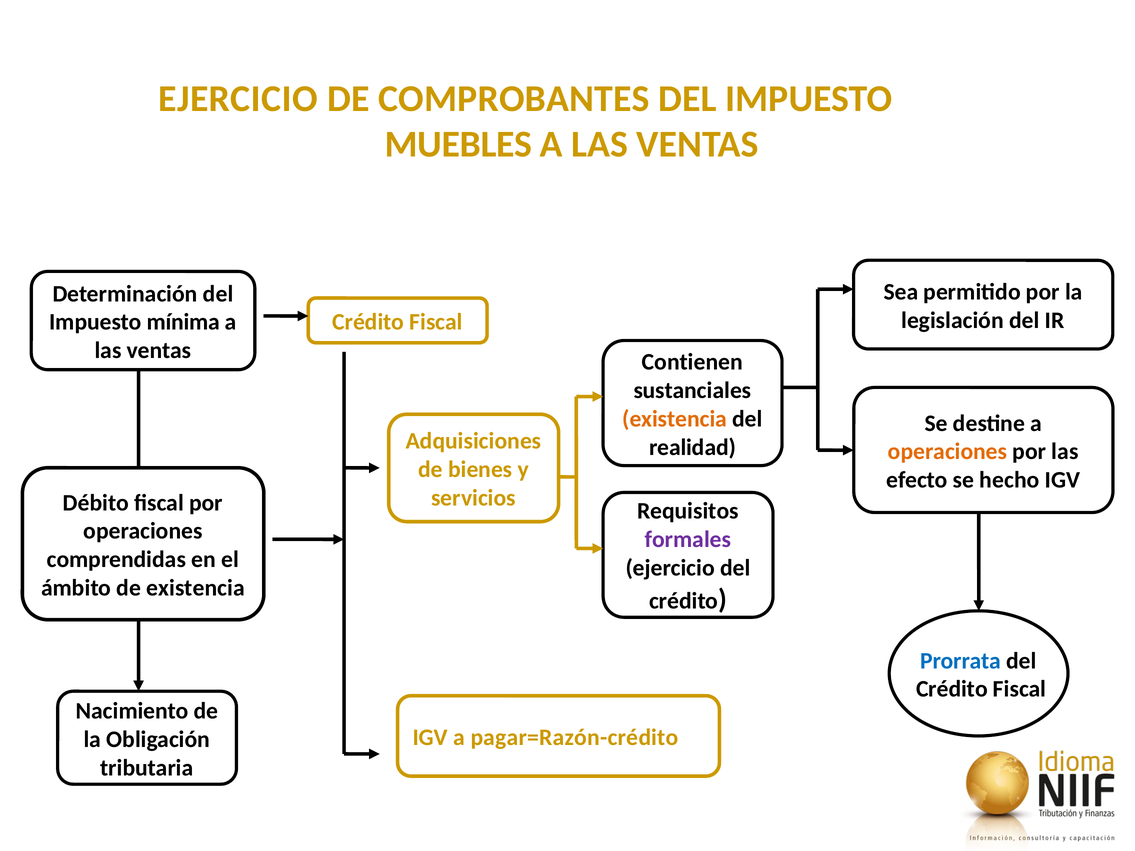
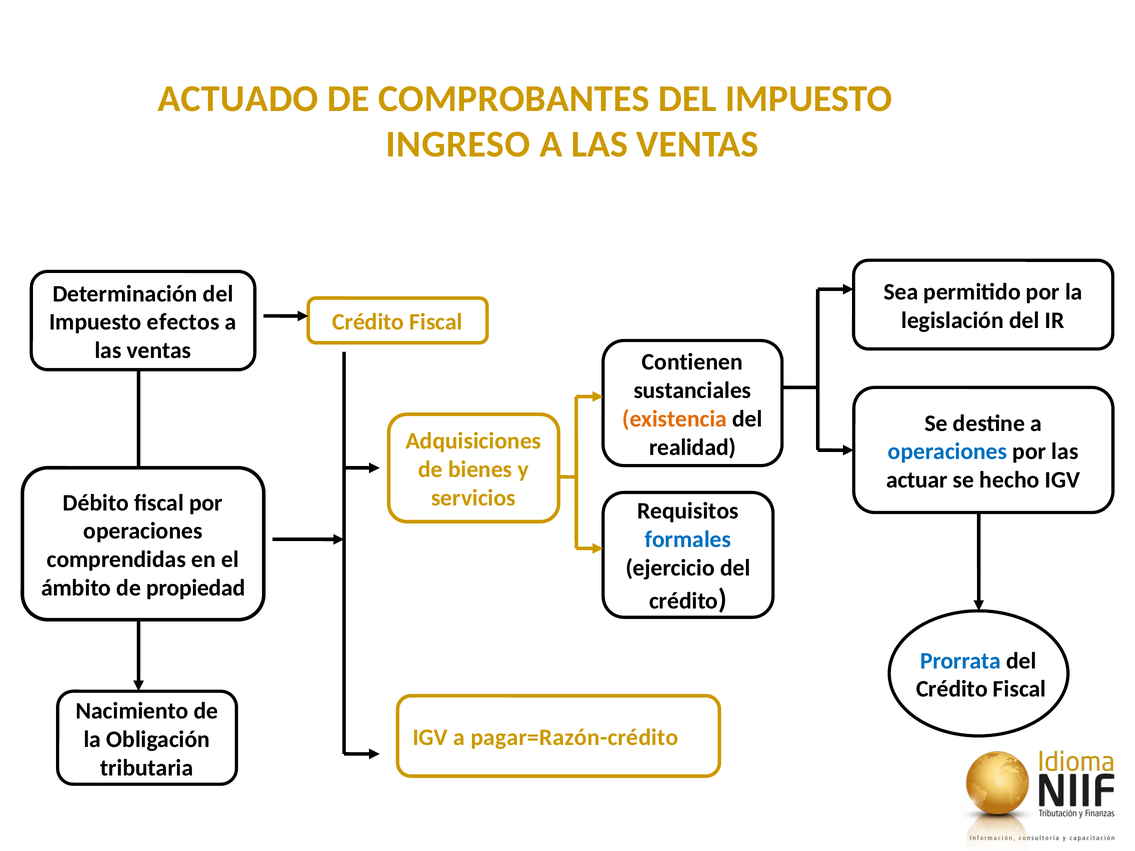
EJERCICIO at (238, 99): EJERCICIO -> ACTUADO
MUEBLES: MUEBLES -> INGRESO
mínima: mínima -> efectos
operaciones at (948, 452) colour: orange -> blue
efecto: efecto -> actuar
formales colour: purple -> blue
de existencia: existencia -> propiedad
